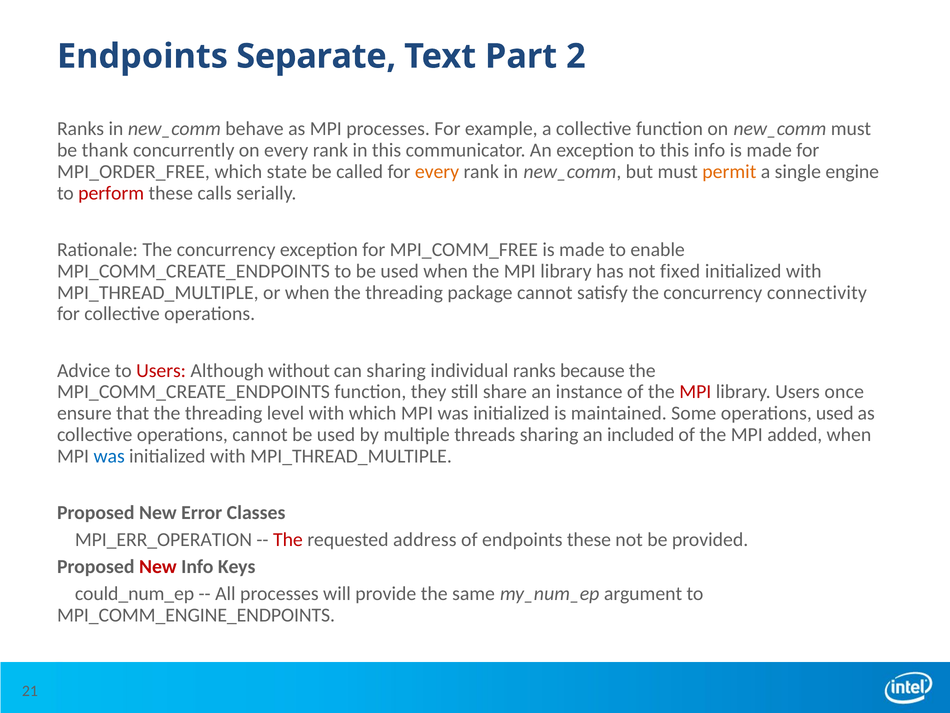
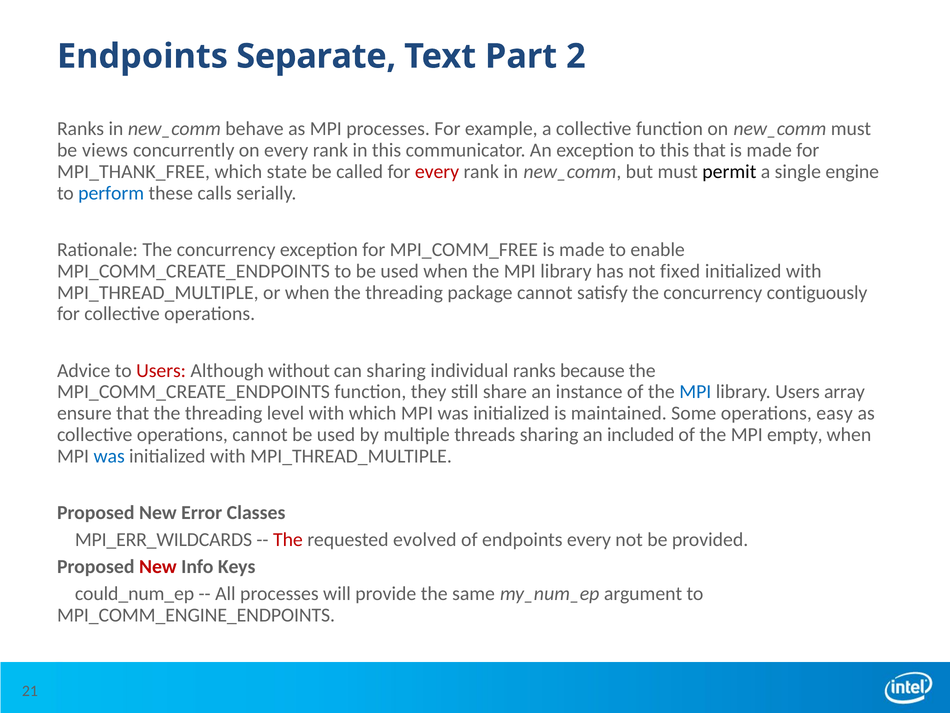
thank: thank -> views
this info: info -> that
MPI_ORDER_FREE: MPI_ORDER_FREE -> MPI_THANK_FREE
every at (437, 172) colour: orange -> red
permit colour: orange -> black
perform colour: red -> blue
connectivity: connectivity -> contiguously
MPI at (695, 392) colour: red -> blue
once: once -> array
operations used: used -> easy
added: added -> empty
MPI_ERR_OPERATION: MPI_ERR_OPERATION -> MPI_ERR_WILDCARDS
address: address -> evolved
endpoints these: these -> every
